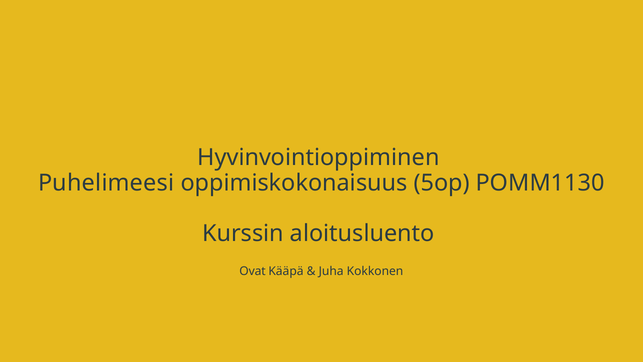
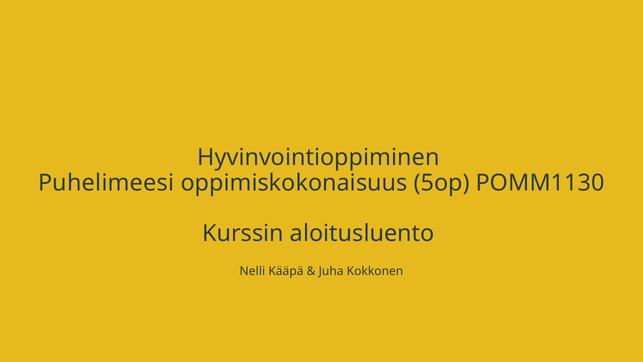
Ovat: Ovat -> Nelli
